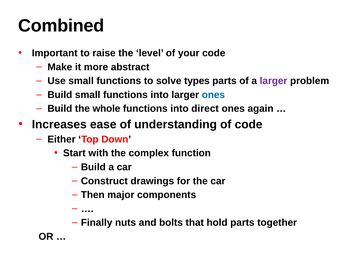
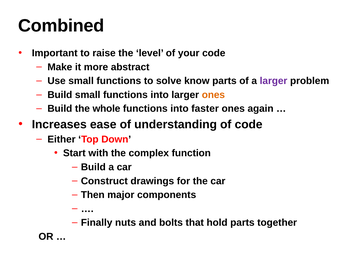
types: types -> know
ones at (213, 95) colour: blue -> orange
direct: direct -> faster
